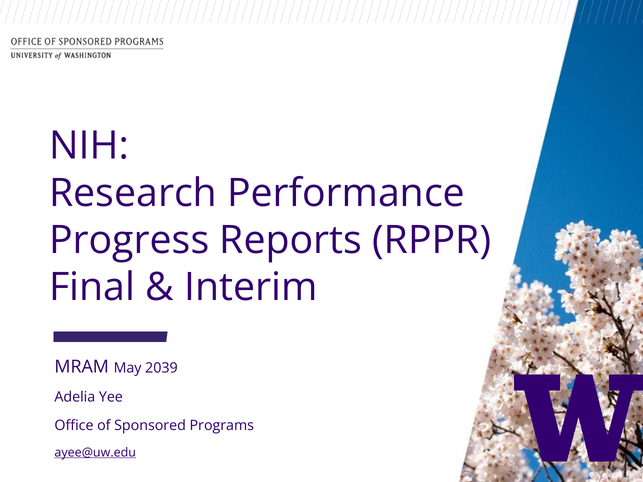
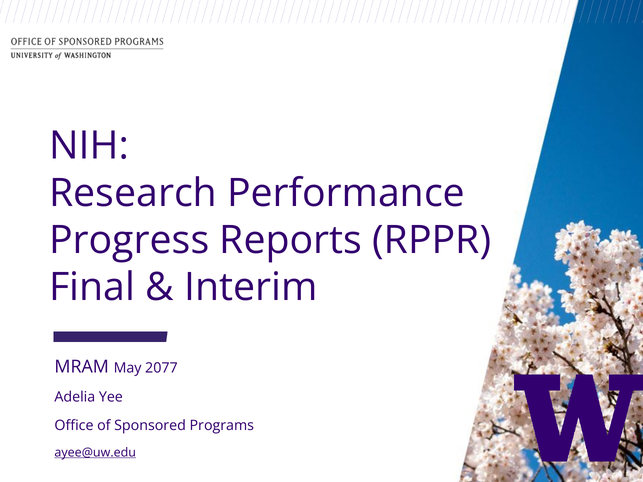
2039: 2039 -> 2077
